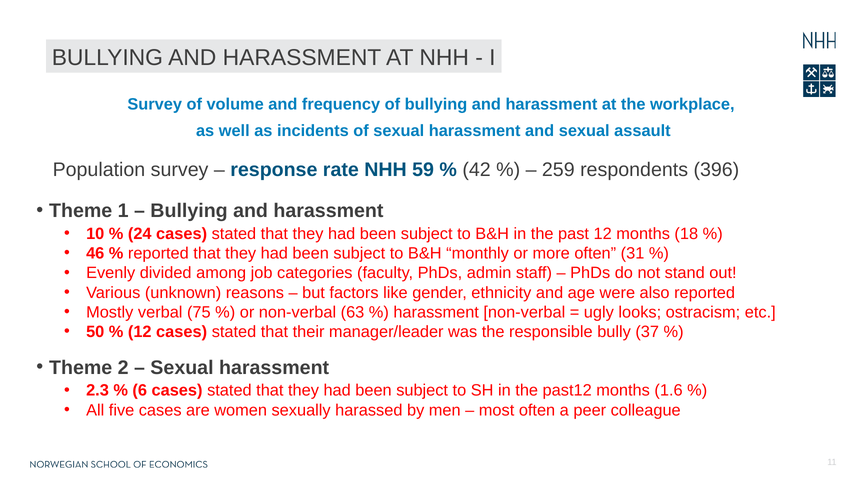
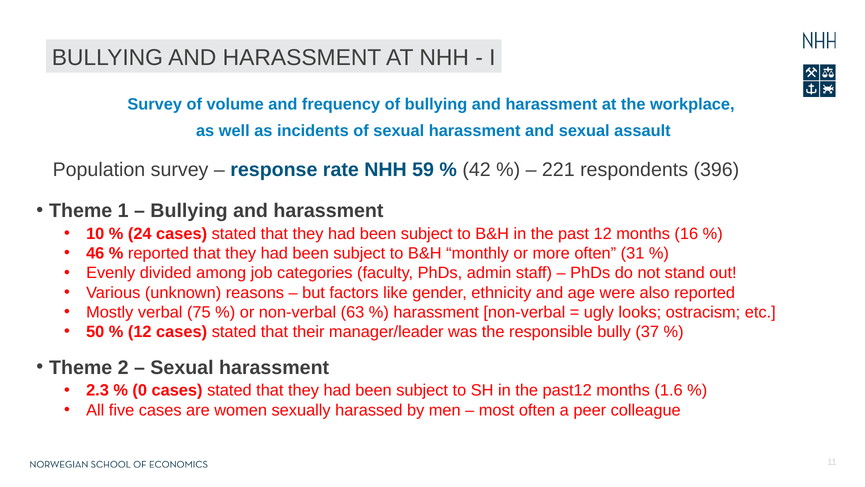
259: 259 -> 221
18: 18 -> 16
6: 6 -> 0
